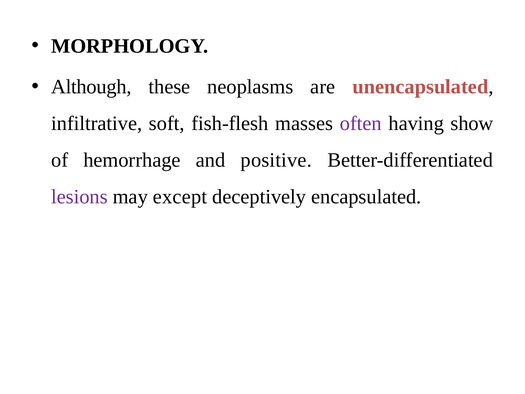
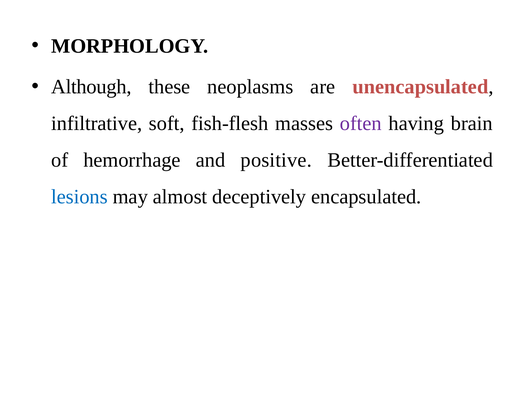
show: show -> brain
lesions colour: purple -> blue
except: except -> almost
